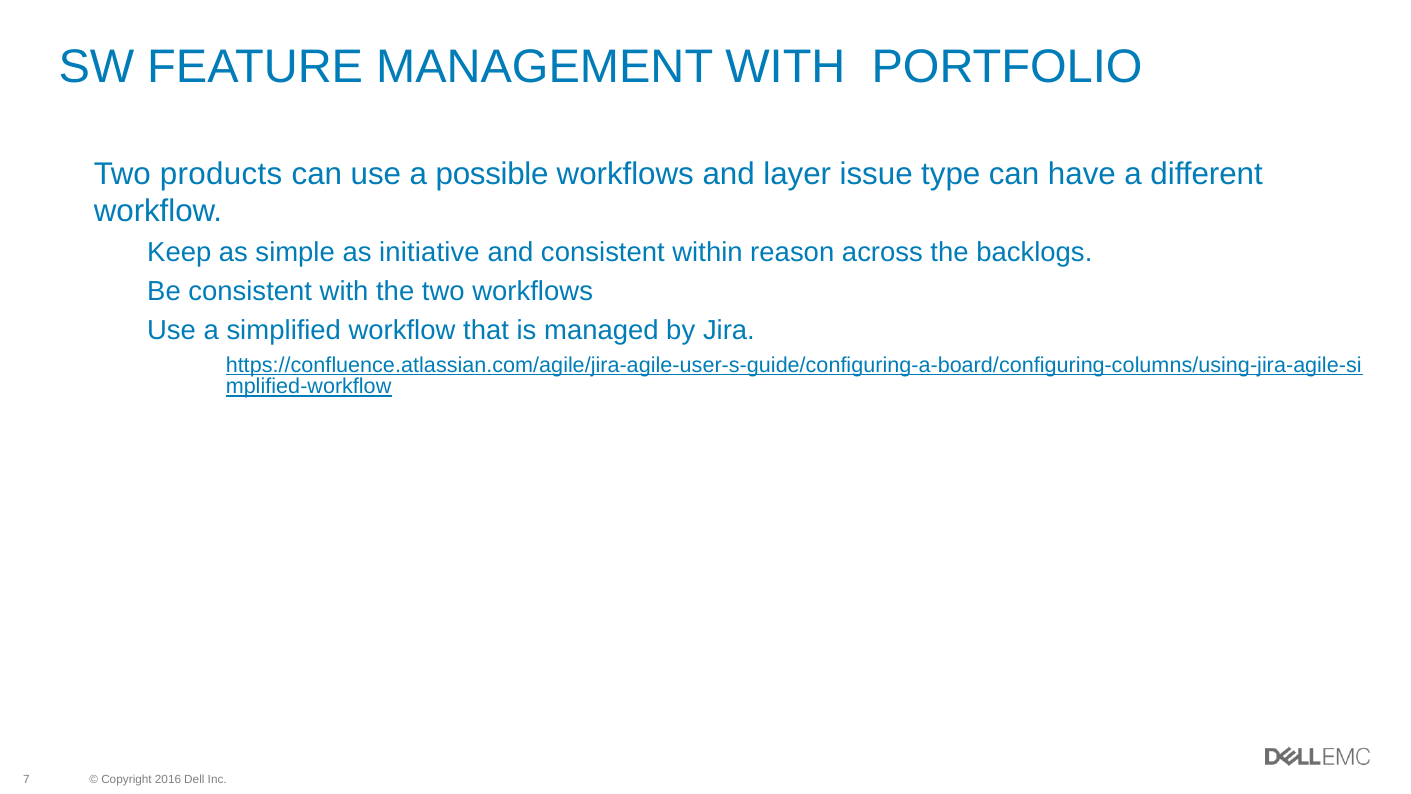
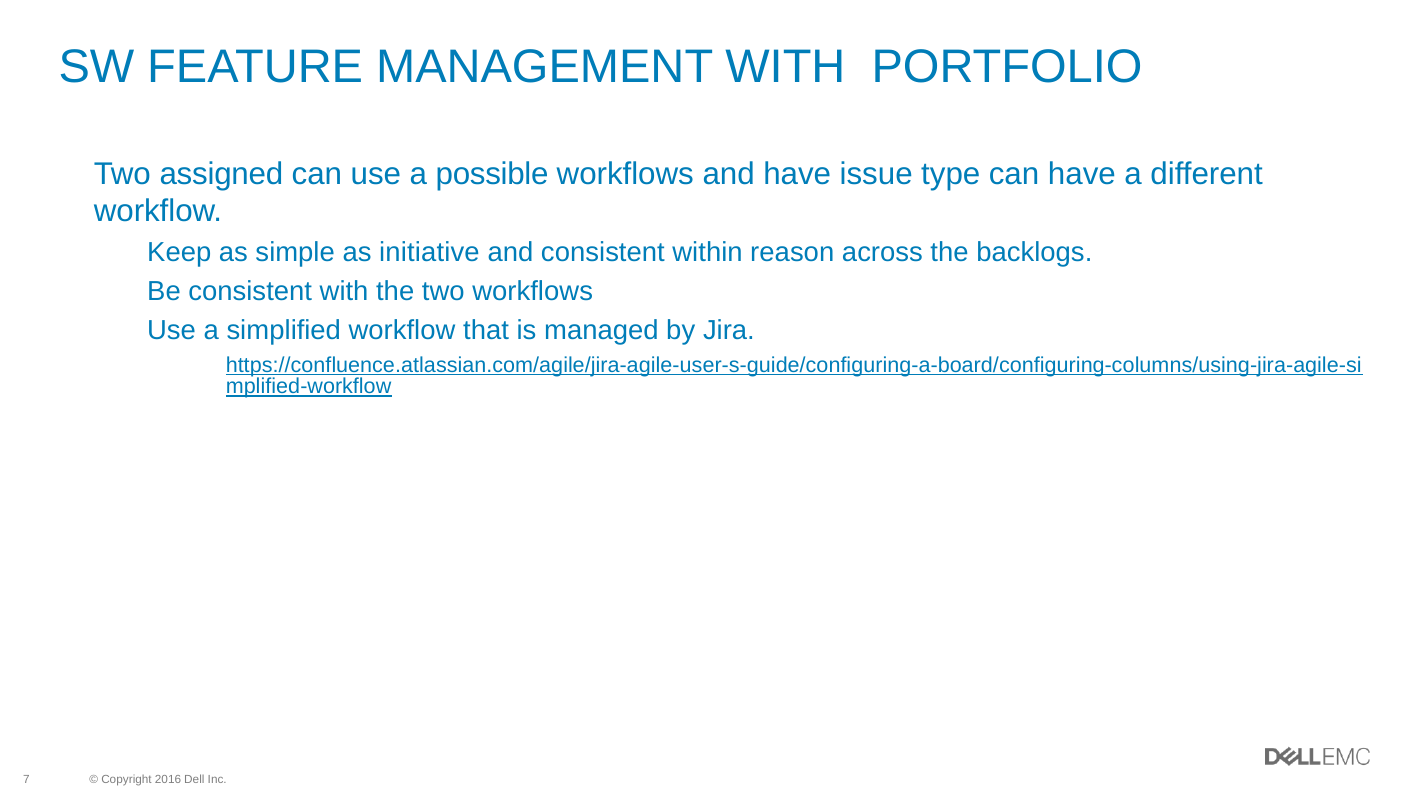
products: products -> assigned
and layer: layer -> have
